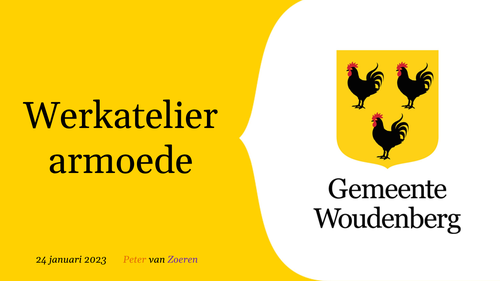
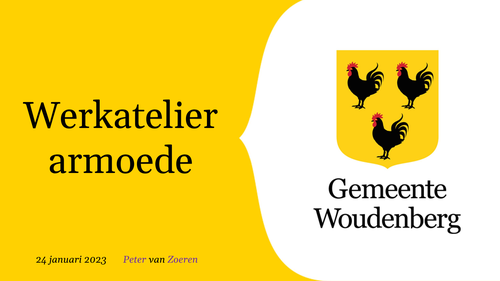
Peter colour: orange -> purple
